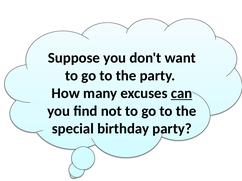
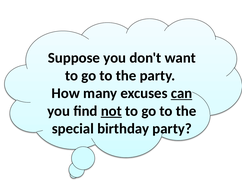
not underline: none -> present
